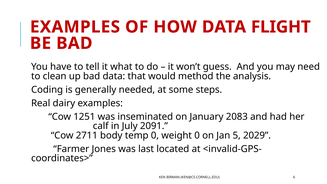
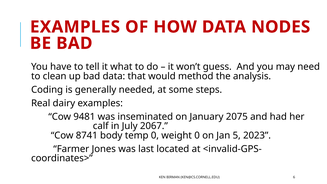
FLIGHT: FLIGHT -> NODES
1251: 1251 -> 9481
2083: 2083 -> 2075
2091: 2091 -> 2067
2711: 2711 -> 8741
2029: 2029 -> 2023
